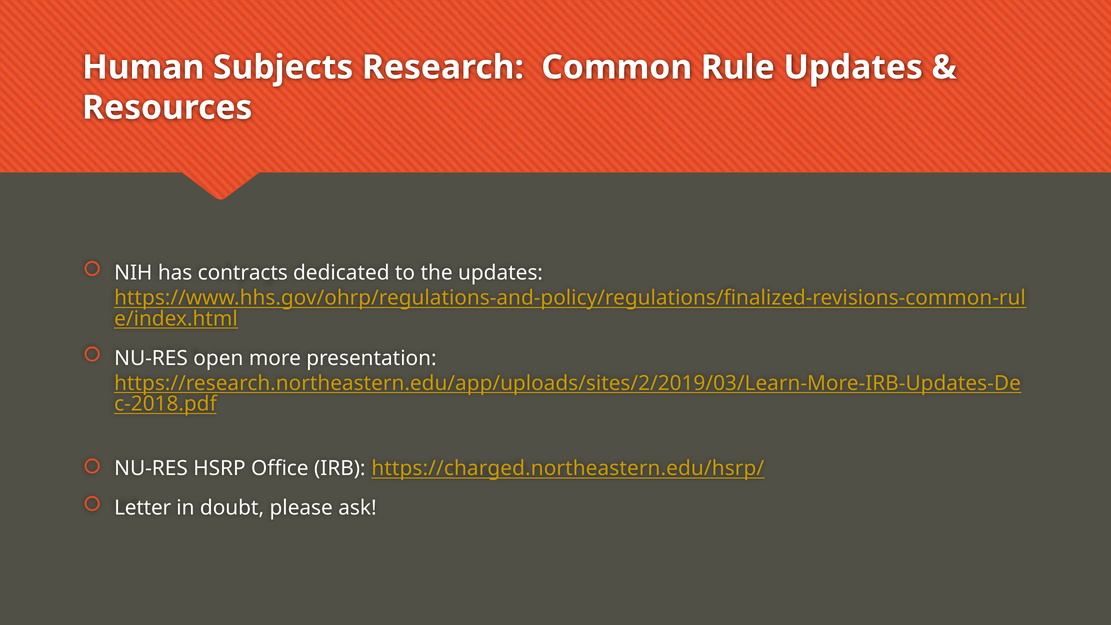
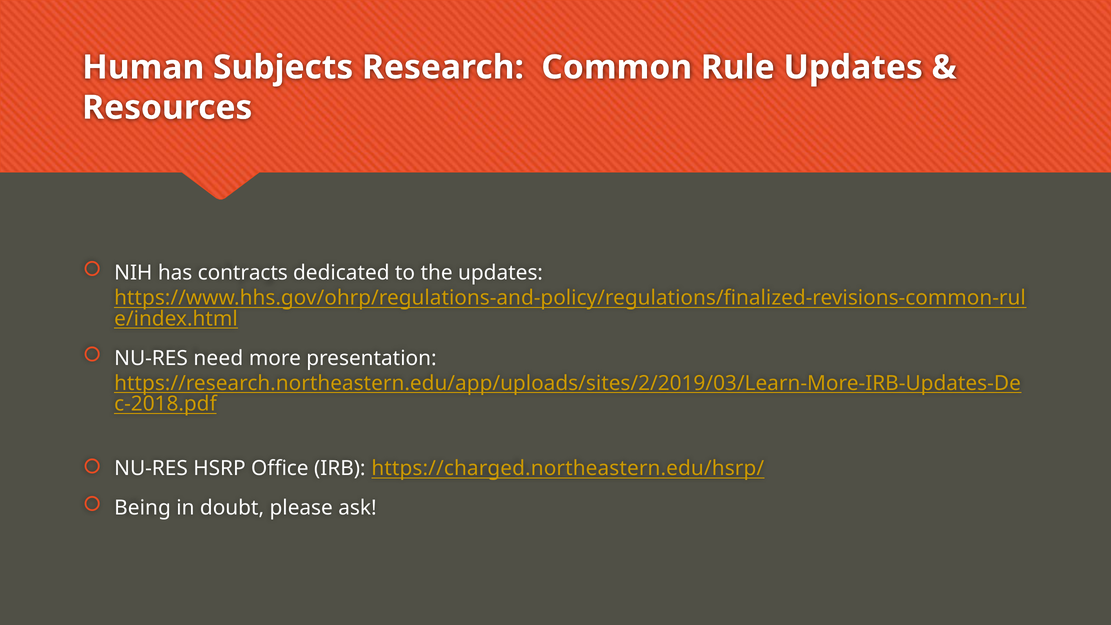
open: open -> need
Letter: Letter -> Being
